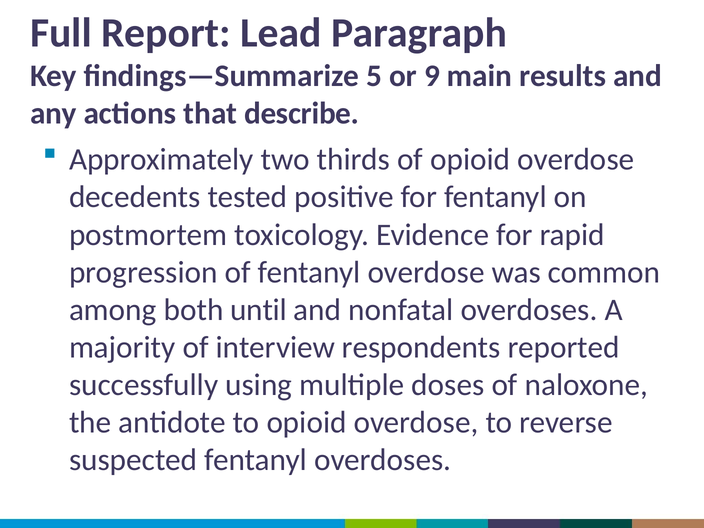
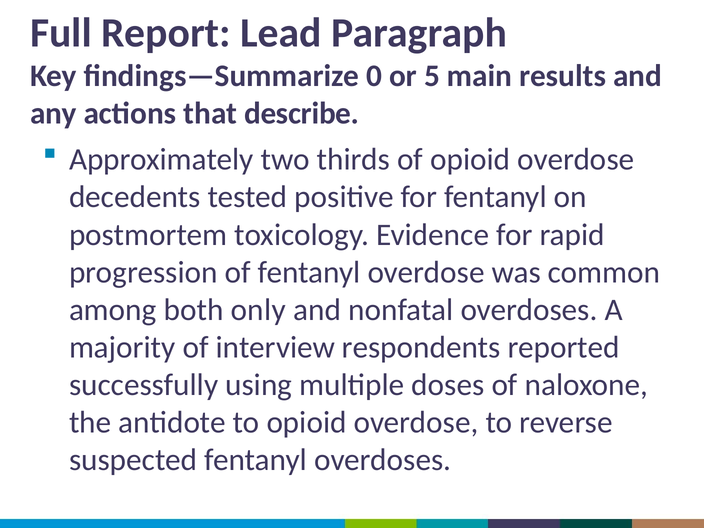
5: 5 -> 0
9: 9 -> 5
until: until -> only
